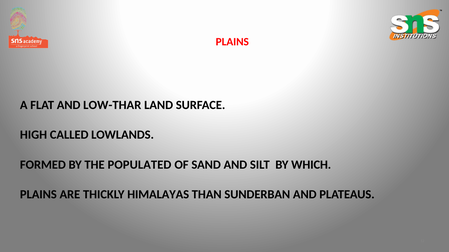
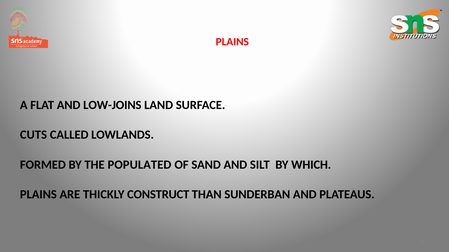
LOW-THAR: LOW-THAR -> LOW-JOINS
HIGH: HIGH -> CUTS
HIMALAYAS: HIMALAYAS -> CONSTRUCT
